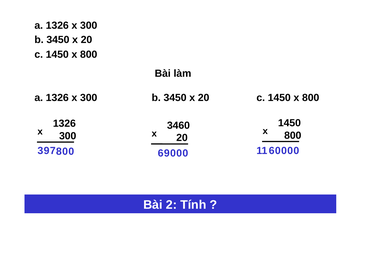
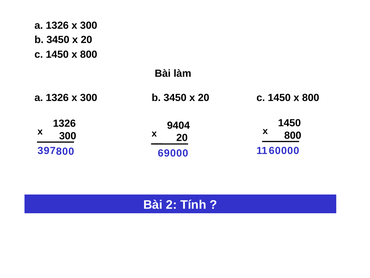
3460: 3460 -> 9404
